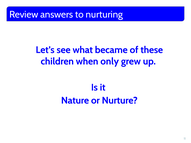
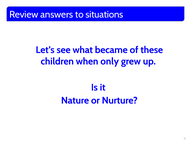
nurturing: nurturing -> situations
